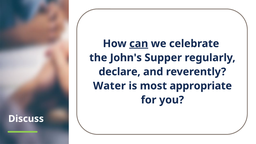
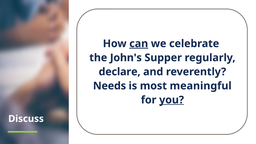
Water: Water -> Needs
appropriate: appropriate -> meaningful
you underline: none -> present
